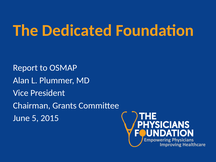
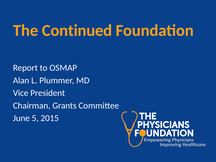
Dedicated: Dedicated -> Continued
